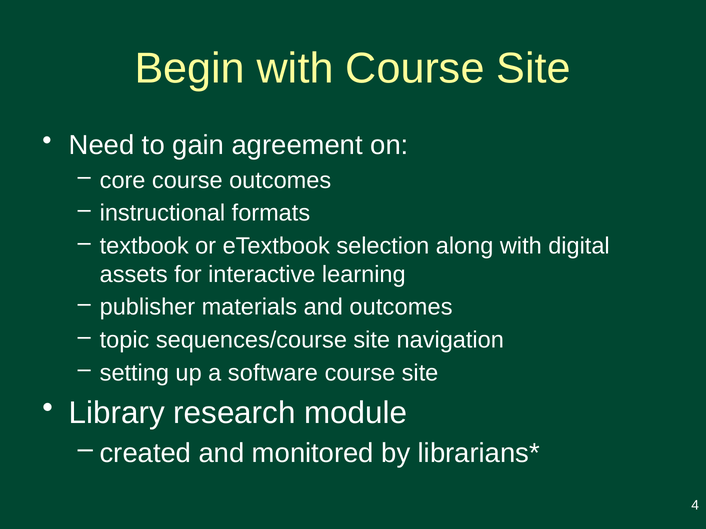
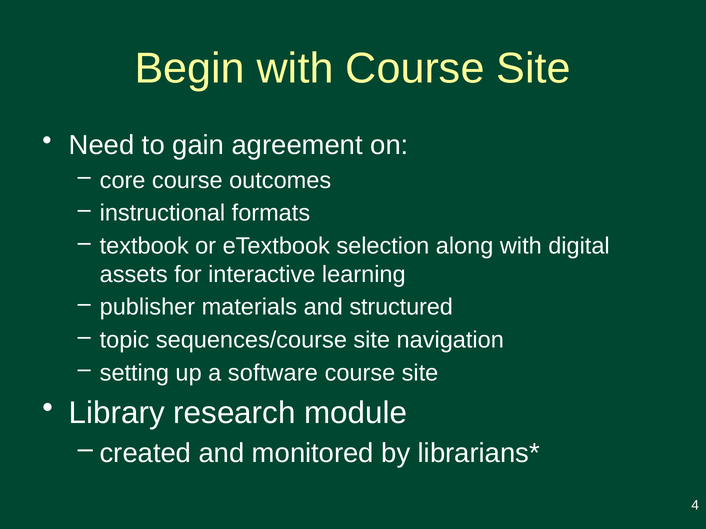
and outcomes: outcomes -> structured
